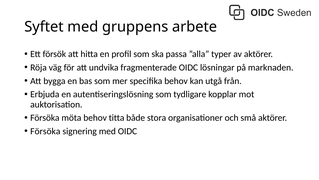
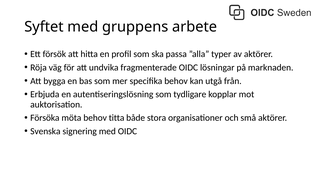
Försöka at (45, 131): Försöka -> Svenska
